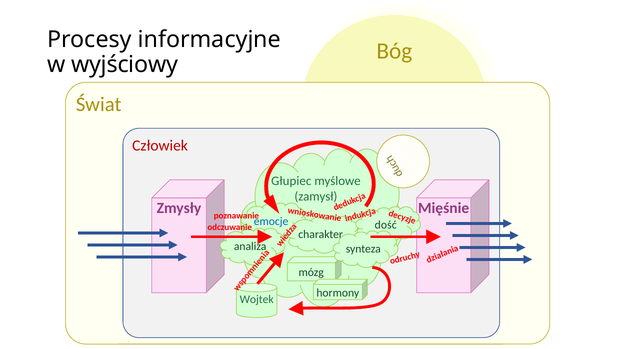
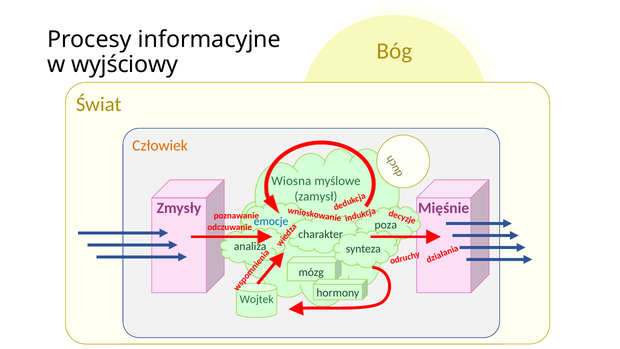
Człowiek colour: red -> orange
Głupiec: Głupiec -> Wiosna
dość: dość -> poza
